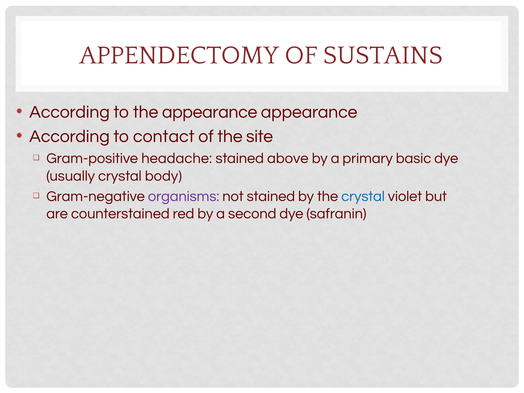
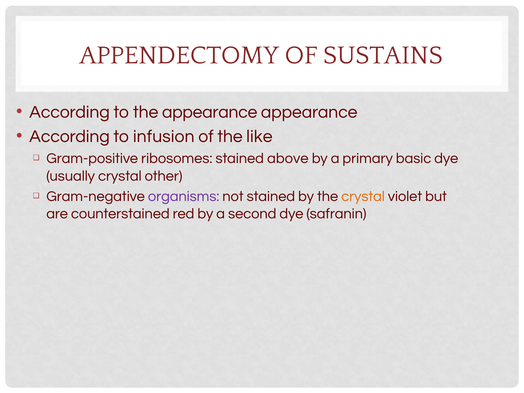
contact: contact -> infusion
site: site -> like
headache: headache -> ribosomes
body: body -> other
crystal at (363, 196) colour: blue -> orange
